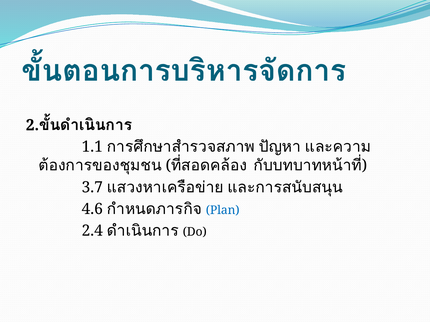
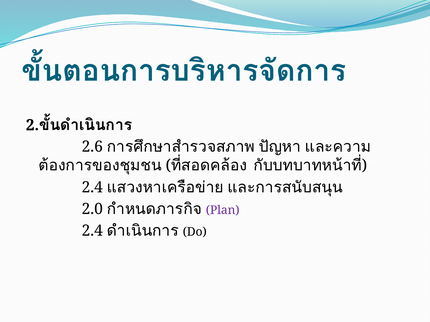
1.1: 1.1 -> 2.6
3.7 at (92, 188): 3.7 -> 2.4
4.6: 4.6 -> 2.0
Plan colour: blue -> purple
